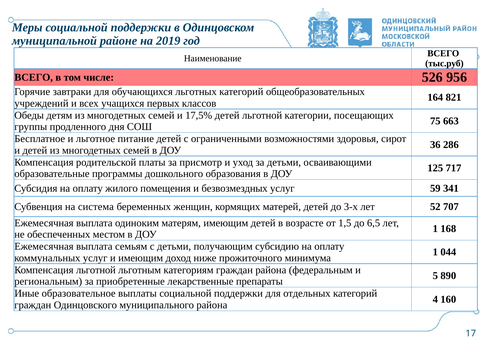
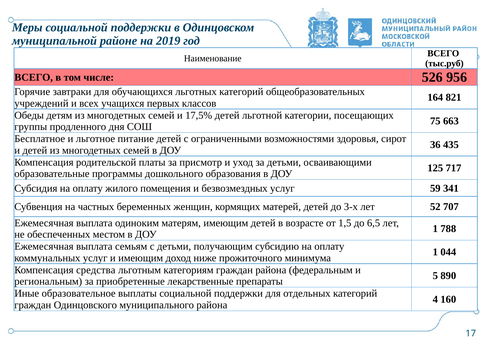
286: 286 -> 435
система: система -> частных
168: 168 -> 788
Компенсация льготной: льготной -> средства
